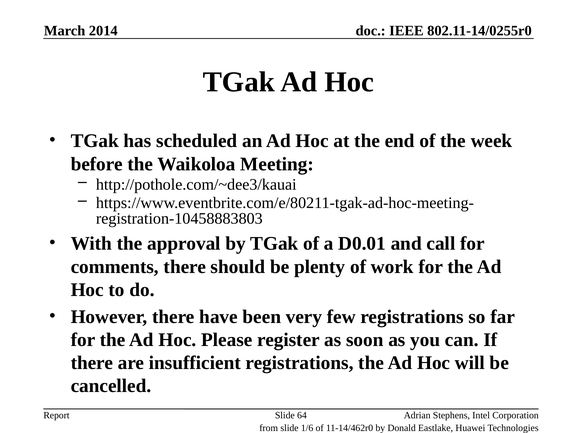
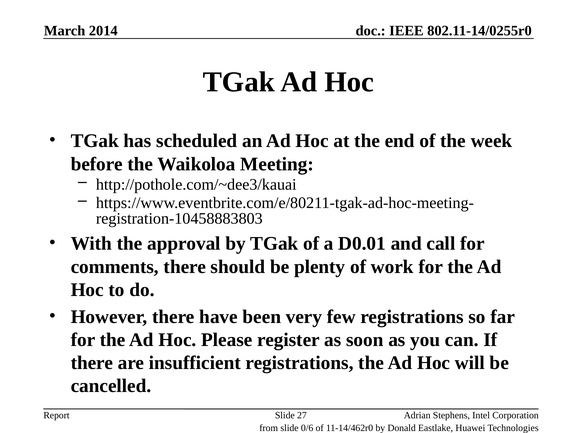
64: 64 -> 27
1/6: 1/6 -> 0/6
